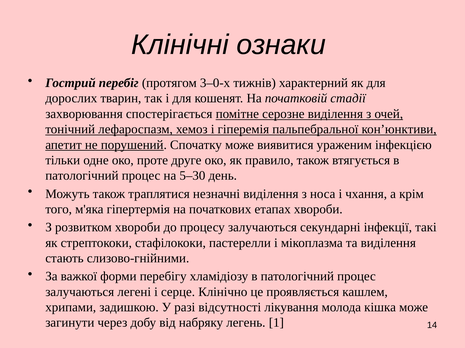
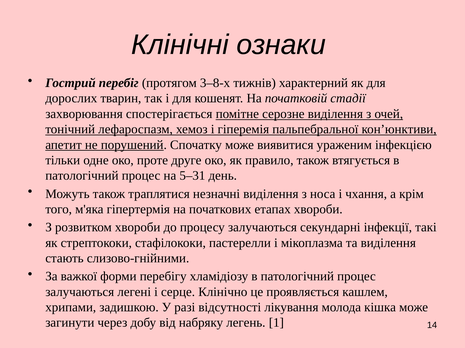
3–0-х: 3–0-х -> 3–8-х
5–30: 5–30 -> 5–31
